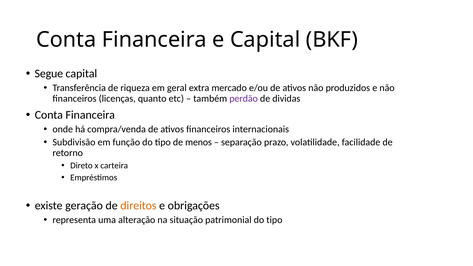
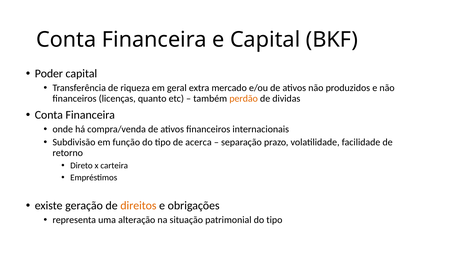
Segue: Segue -> Poder
perdão colour: purple -> orange
menos: menos -> acerca
